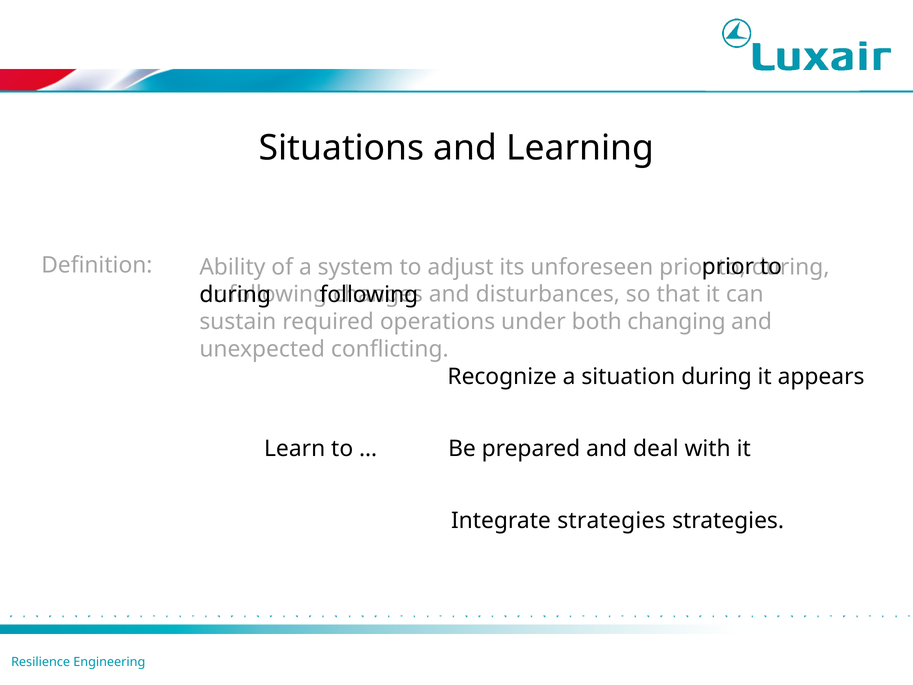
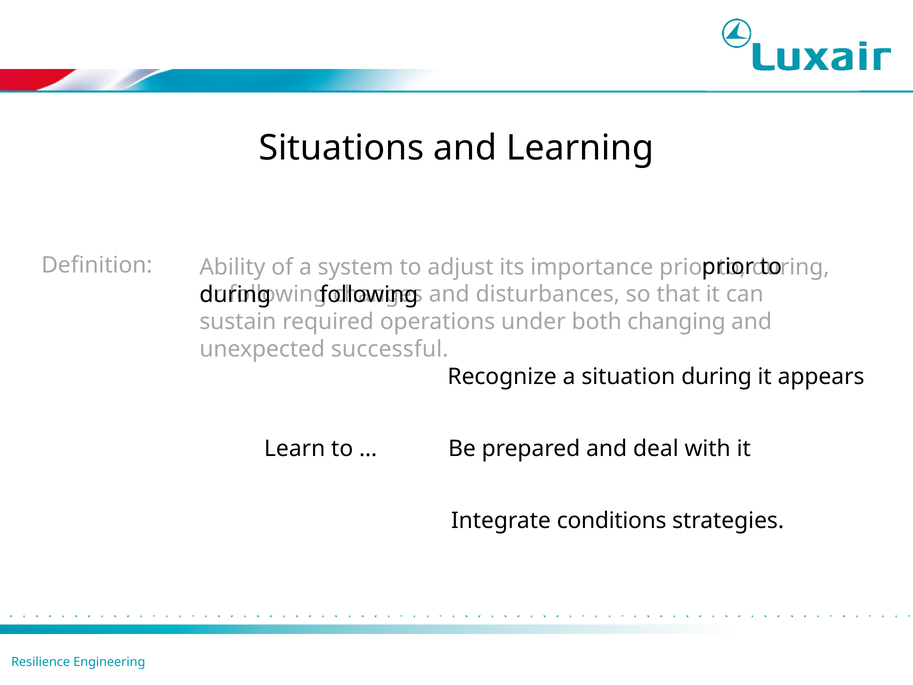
unforeseen: unforeseen -> importance
conflicting: conflicting -> successful
Integrate strategies: strategies -> conditions
